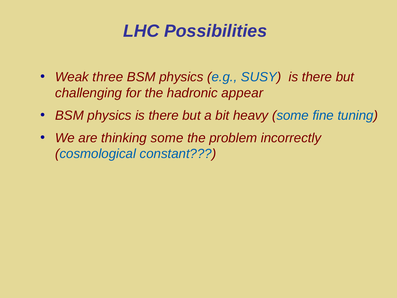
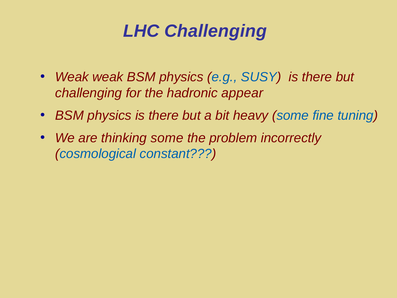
LHC Possibilities: Possibilities -> Challenging
Weak three: three -> weak
